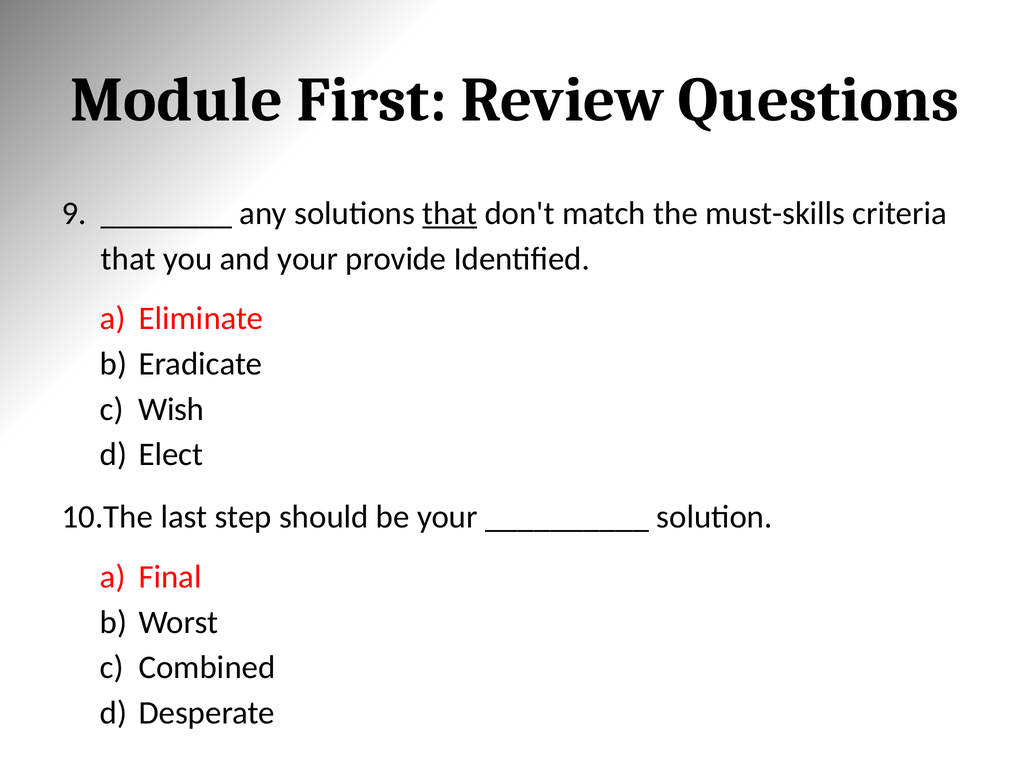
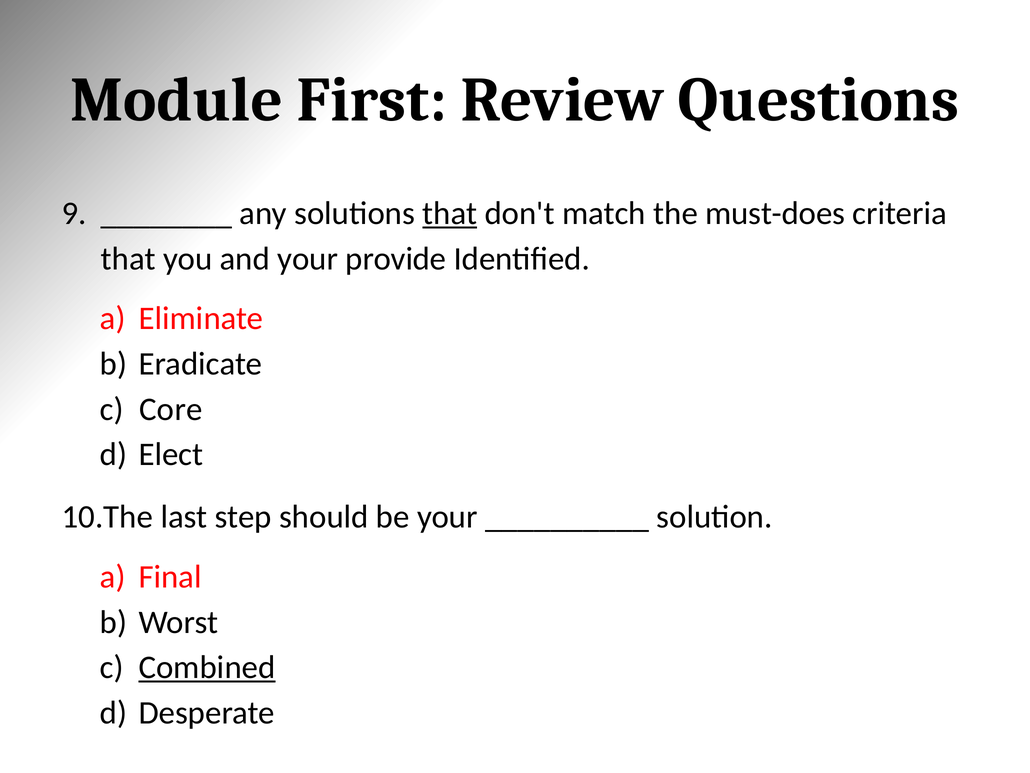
must-skills: must-skills -> must-does
Wish: Wish -> Core
Combined underline: none -> present
